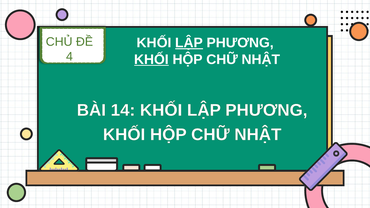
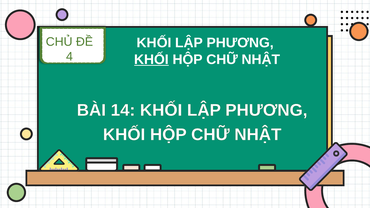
LẬP at (189, 43) underline: present -> none
